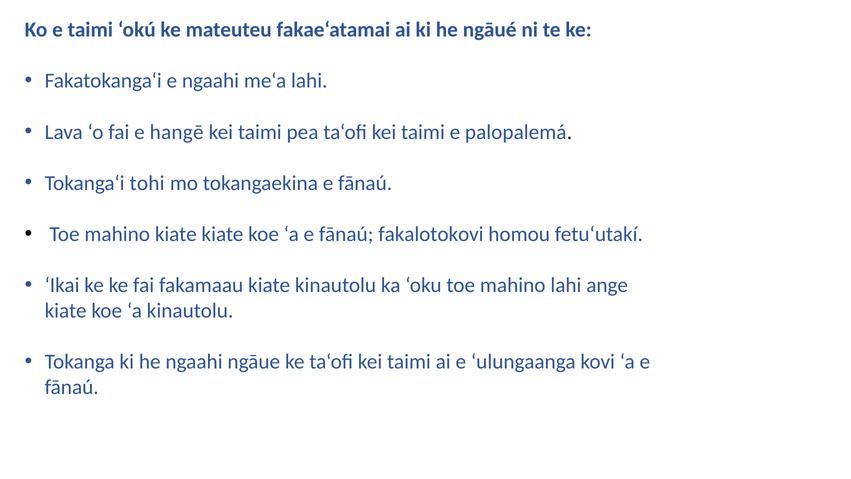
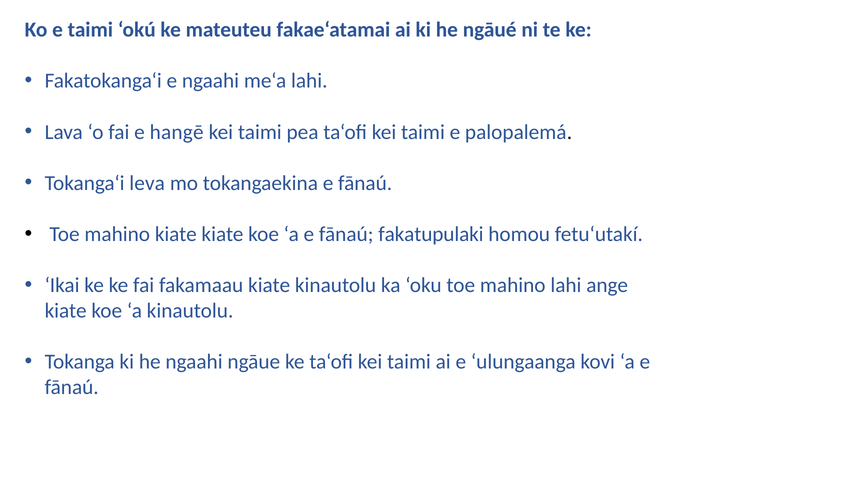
tohi: tohi -> leva
fakalotokovi: fakalotokovi -> fakatupulaki
